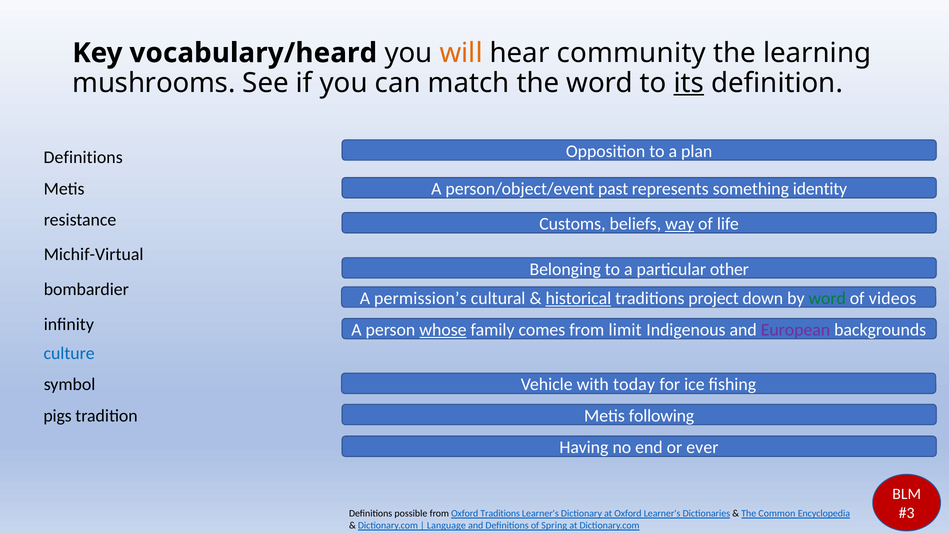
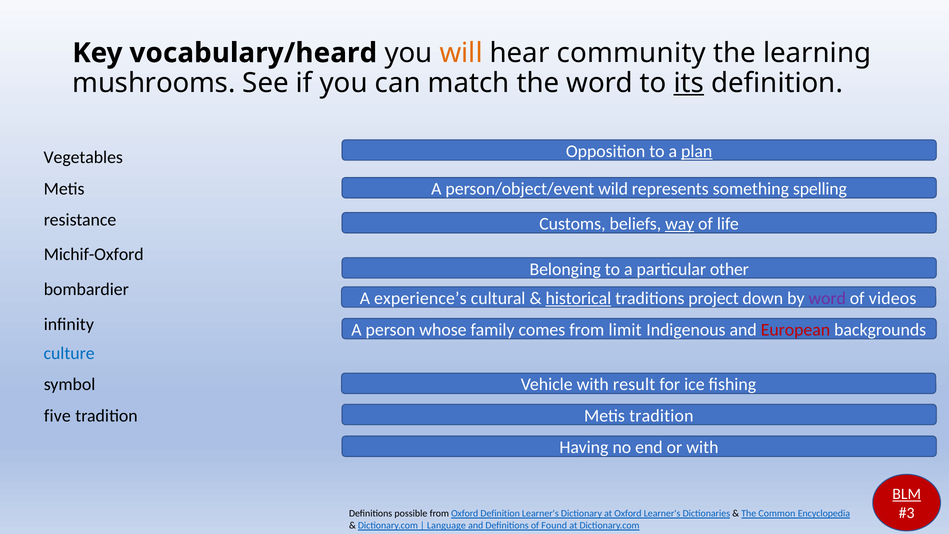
plan underline: none -> present
Definitions at (83, 157): Definitions -> Vegetables
past: past -> wild
identity: identity -> spelling
Michif-Virtual: Michif-Virtual -> Michif-Oxford
permission’s: permission’s -> experience’s
word at (827, 298) colour: green -> purple
whose underline: present -> none
European colour: purple -> red
today: today -> result
Metis following: following -> tradition
pigs: pigs -> five
or ever: ever -> with
BLM underline: none -> present
Oxford Traditions: Traditions -> Definition
Spring: Spring -> Found
